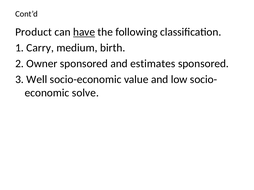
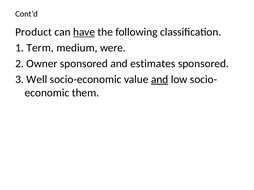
Carry: Carry -> Term
birth: birth -> were
and at (160, 80) underline: none -> present
solve: solve -> them
